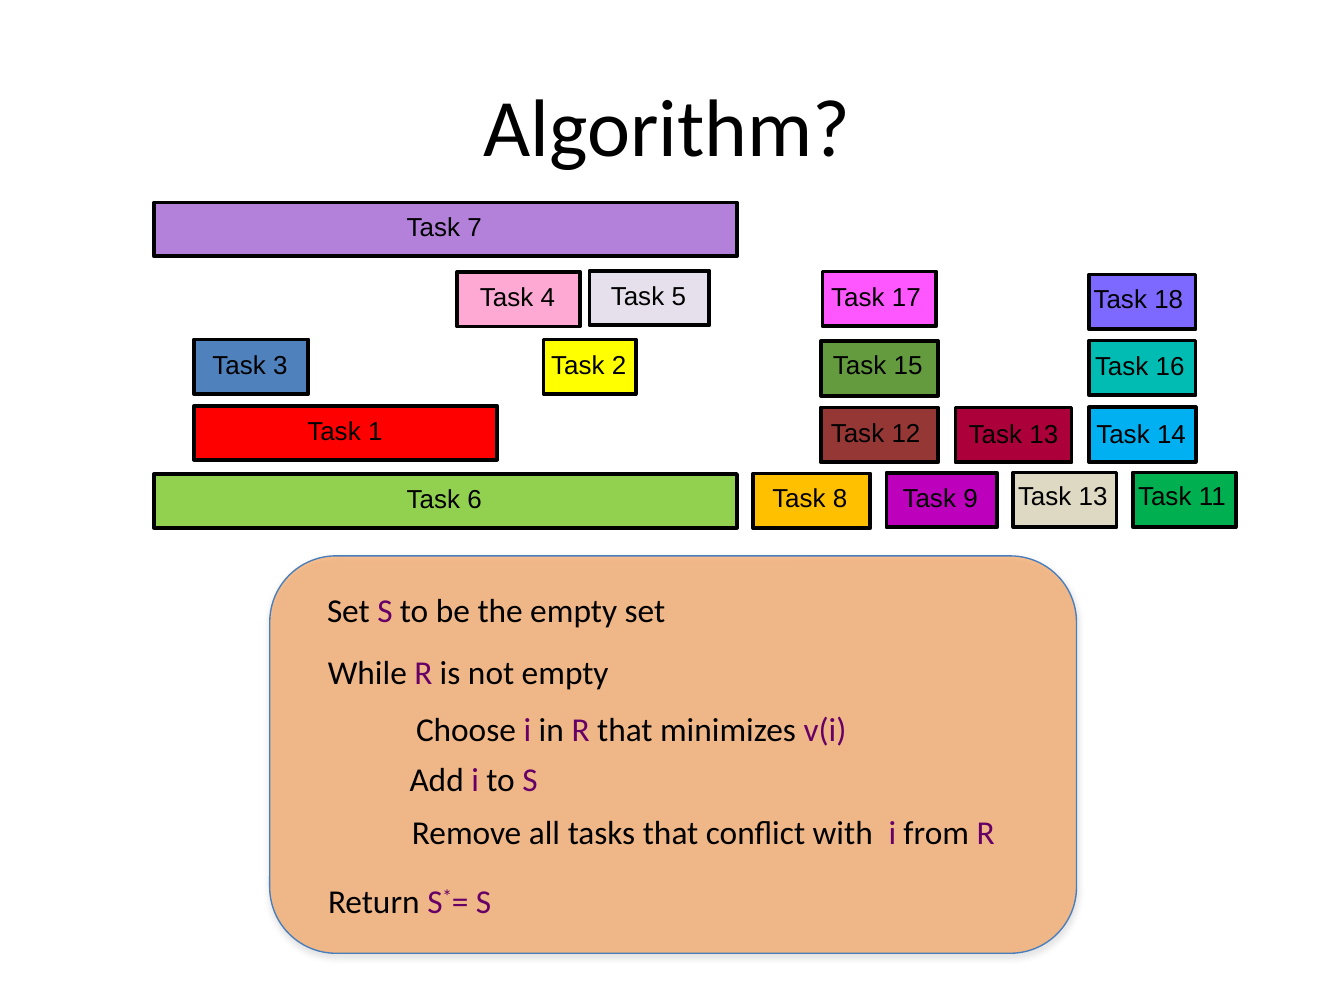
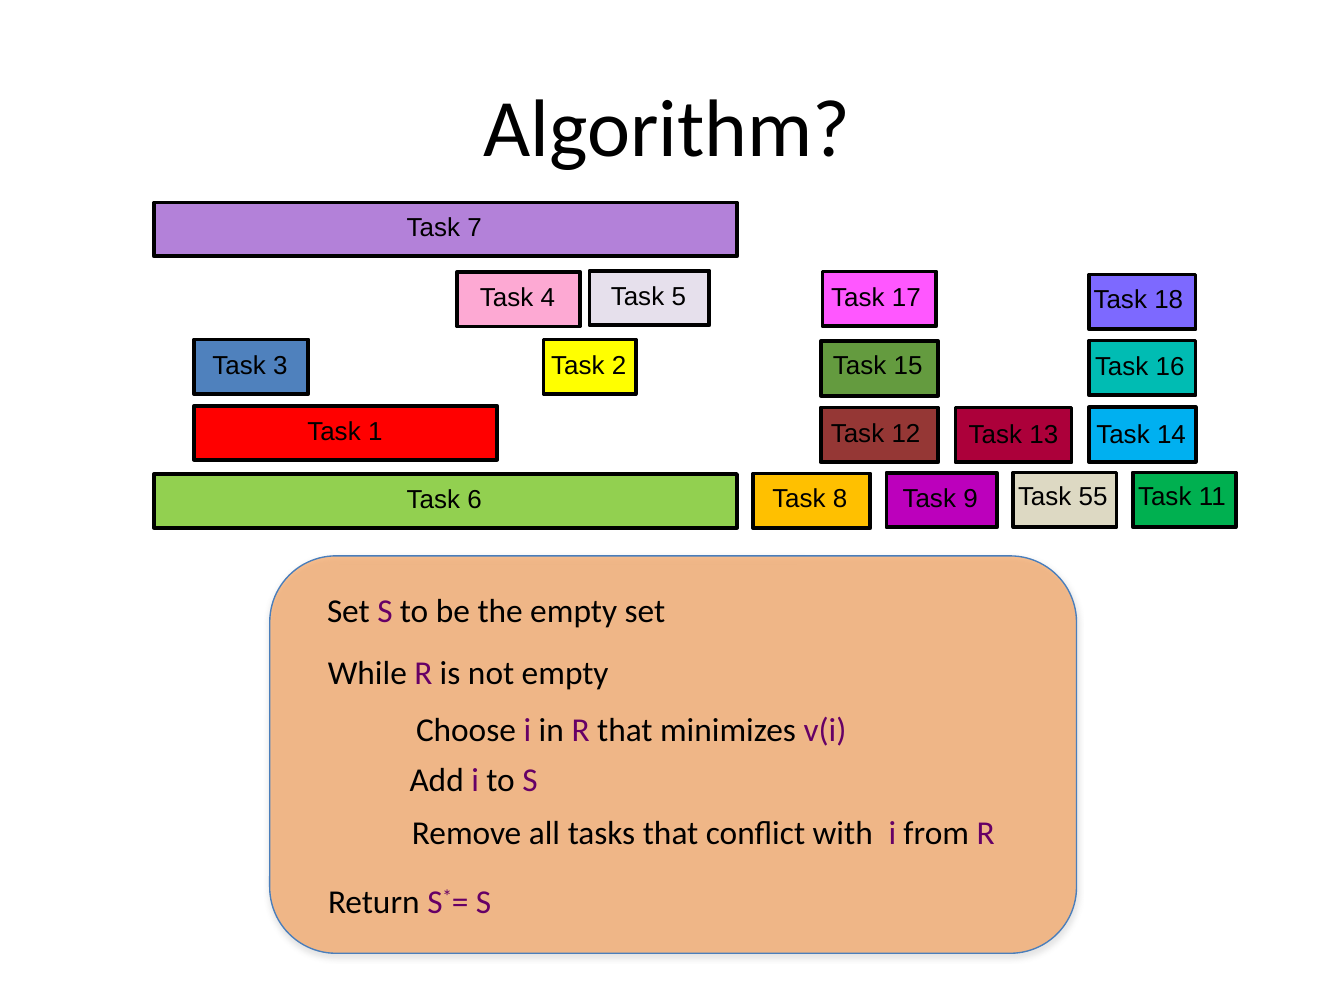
9 Task 13: 13 -> 55
